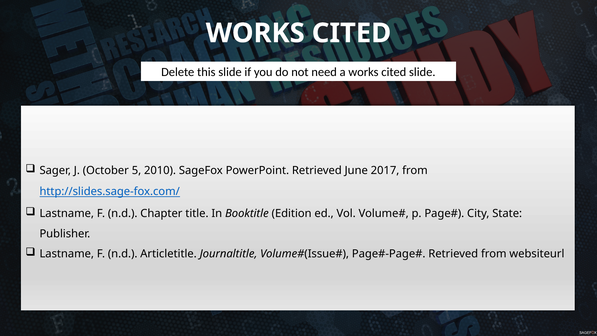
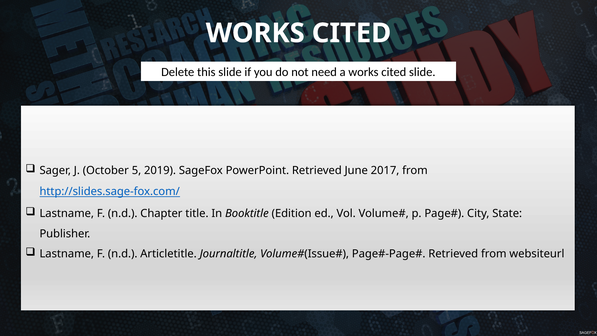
2010: 2010 -> 2019
